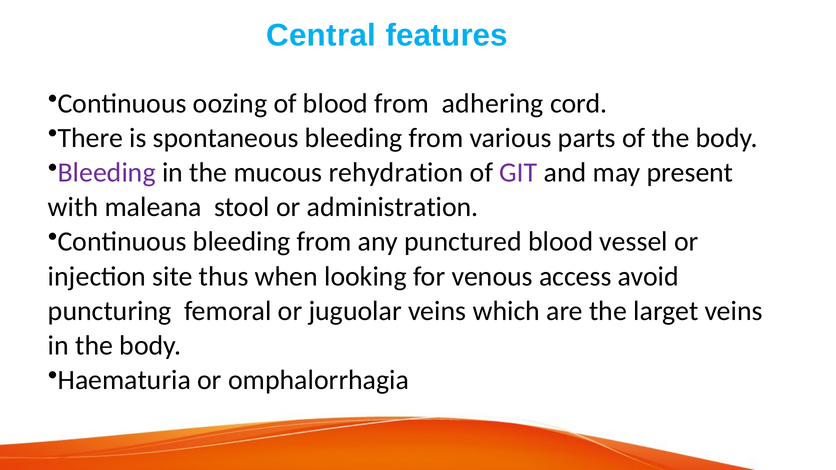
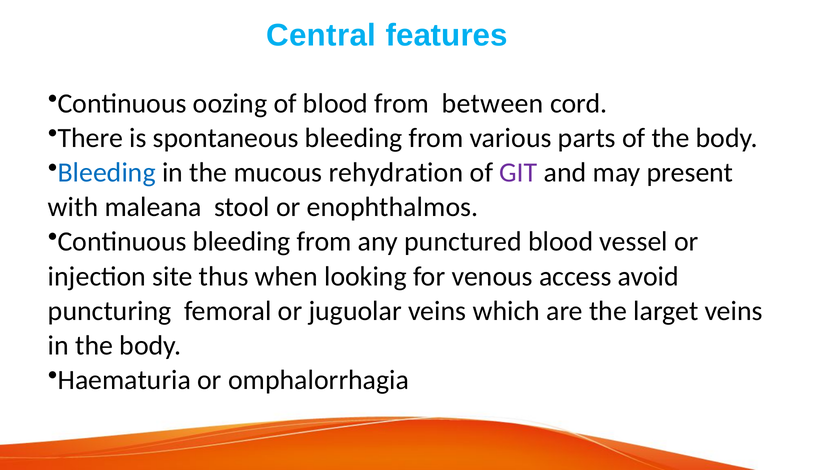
adhering: adhering -> between
Bleeding at (107, 173) colour: purple -> blue
administration: administration -> enophthalmos
